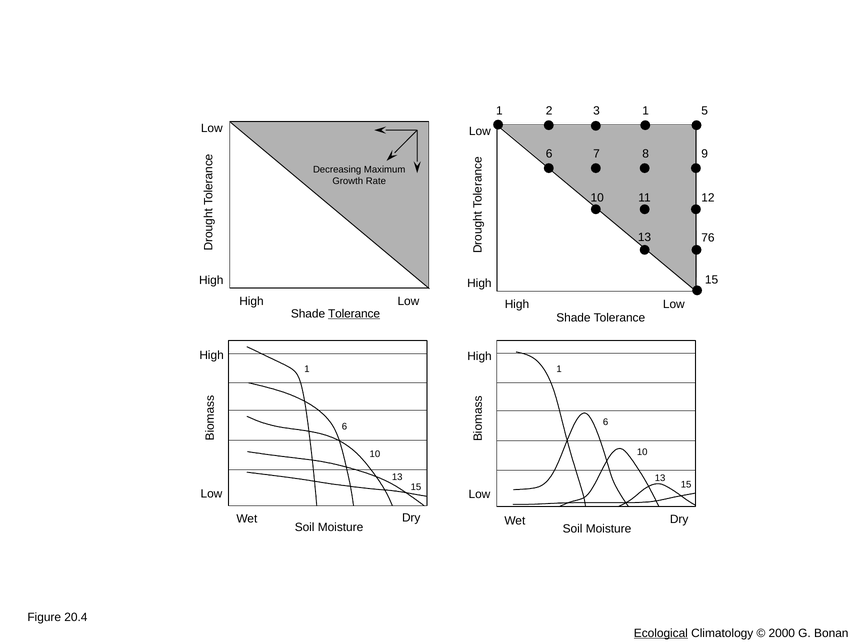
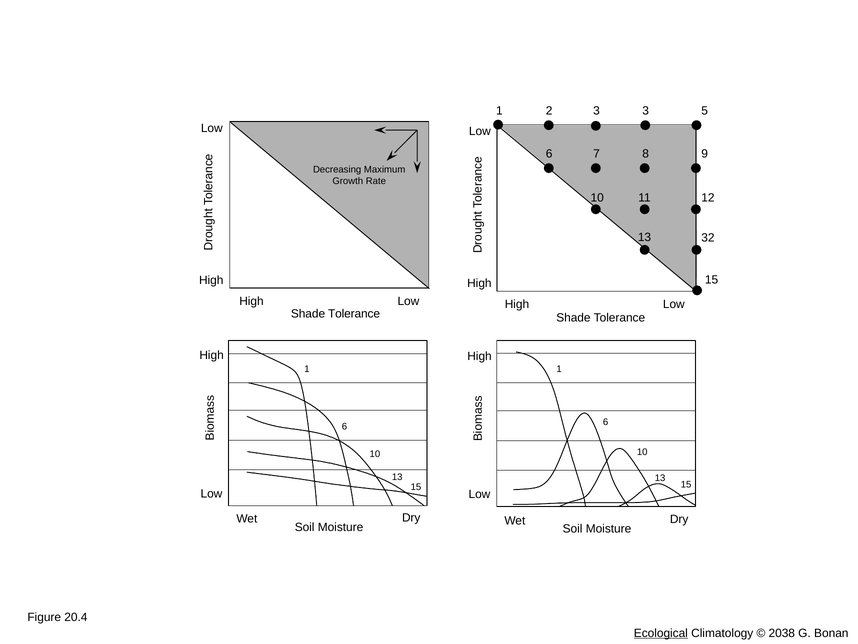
3 1: 1 -> 3
76: 76 -> 32
Tolerance at (354, 313) underline: present -> none
2000: 2000 -> 2038
